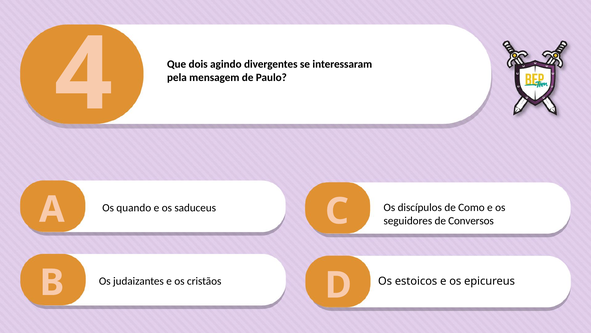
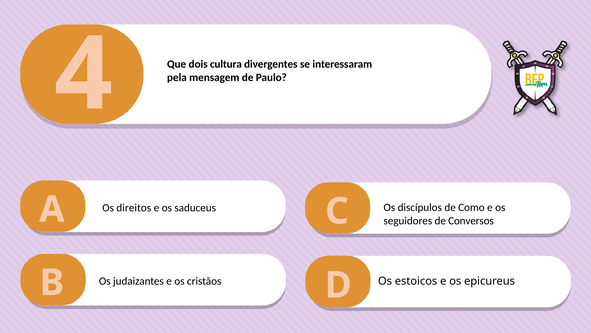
agindo: agindo -> cultura
quando: quando -> direitos
